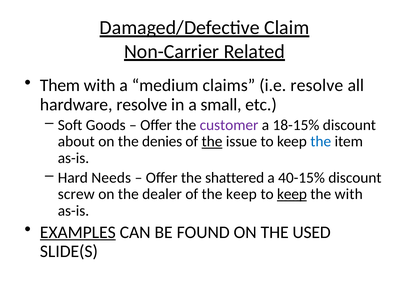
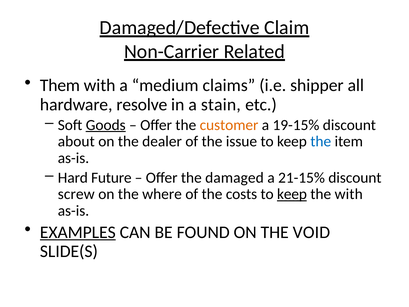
i.e resolve: resolve -> shipper
small: small -> stain
Goods underline: none -> present
customer colour: purple -> orange
18-15%: 18-15% -> 19-15%
denies: denies -> dealer
the at (212, 141) underline: present -> none
Needs: Needs -> Future
shattered: shattered -> damaged
40-15%: 40-15% -> 21-15%
dealer: dealer -> where
the keep: keep -> costs
USED: USED -> VOID
